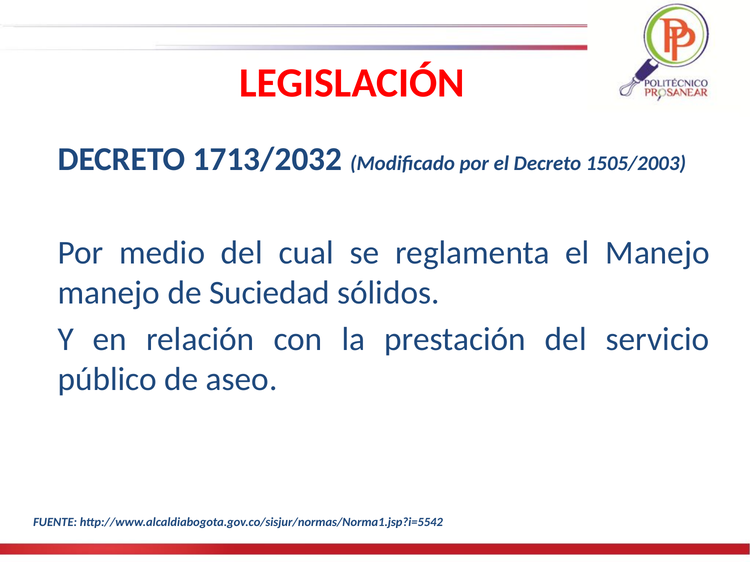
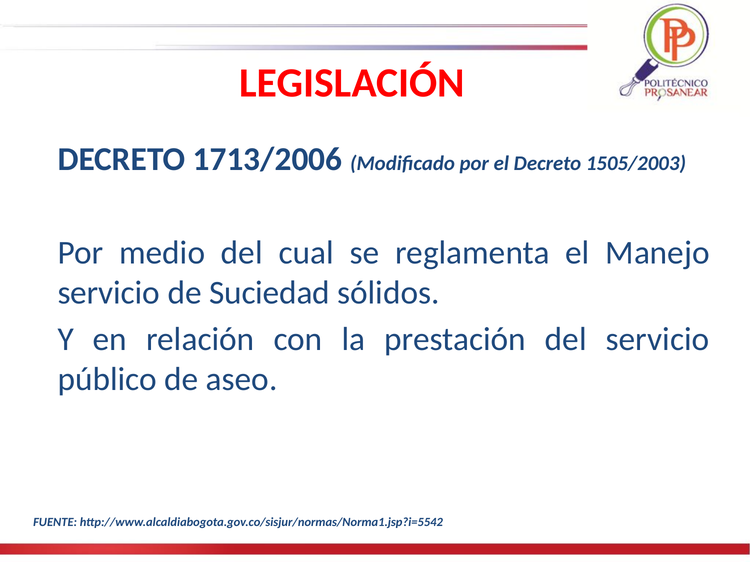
1713/2032: 1713/2032 -> 1713/2006
manejo at (109, 293): manejo -> servicio
